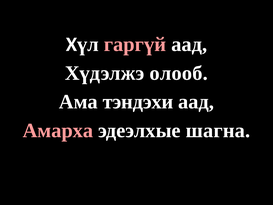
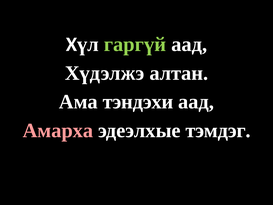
гаргүй colour: pink -> light green
олооб: олооб -> алтан
шагна: шагна -> тэмдэг
